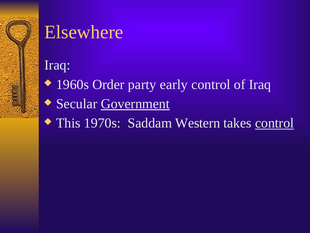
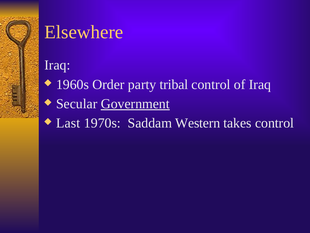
early: early -> tribal
This: This -> Last
control at (275, 123) underline: present -> none
